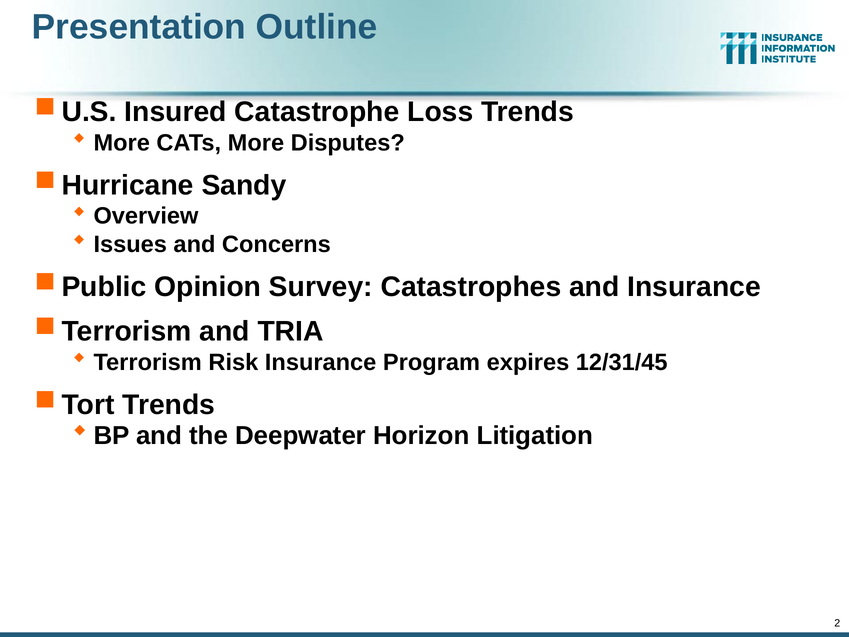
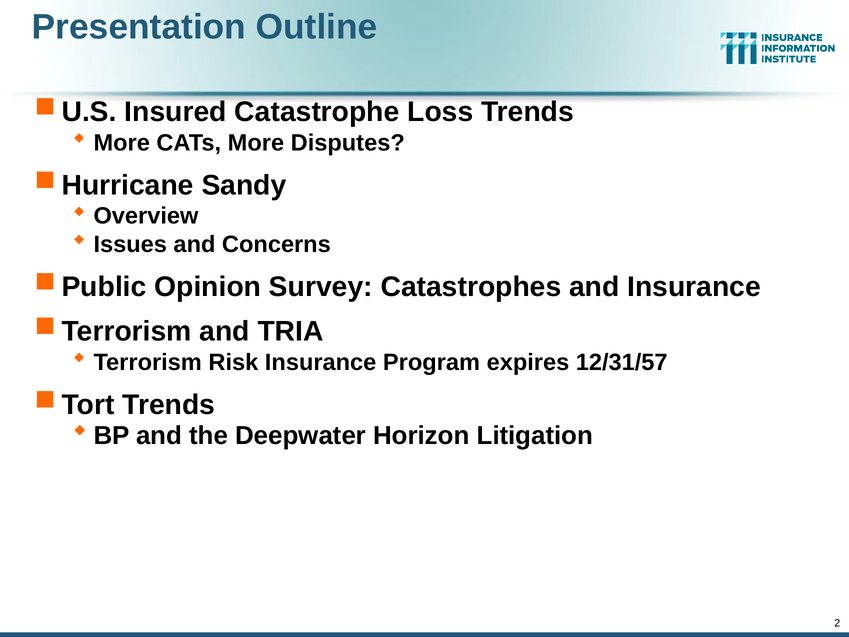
12/31/45: 12/31/45 -> 12/31/57
